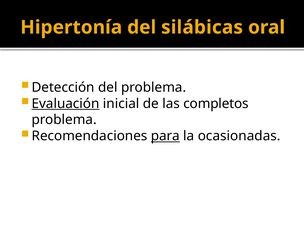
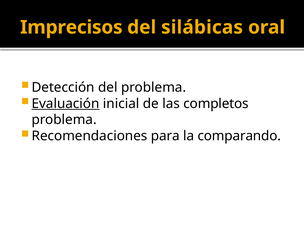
Hipertonía: Hipertonía -> Imprecisos
para underline: present -> none
ocasionadas: ocasionadas -> comparando
